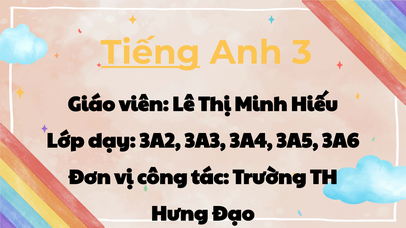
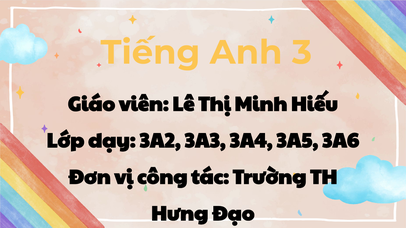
Tiếng underline: present -> none
